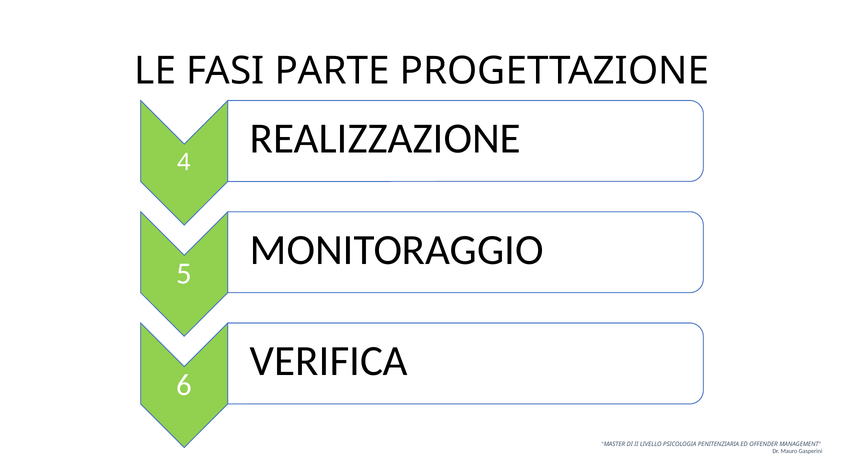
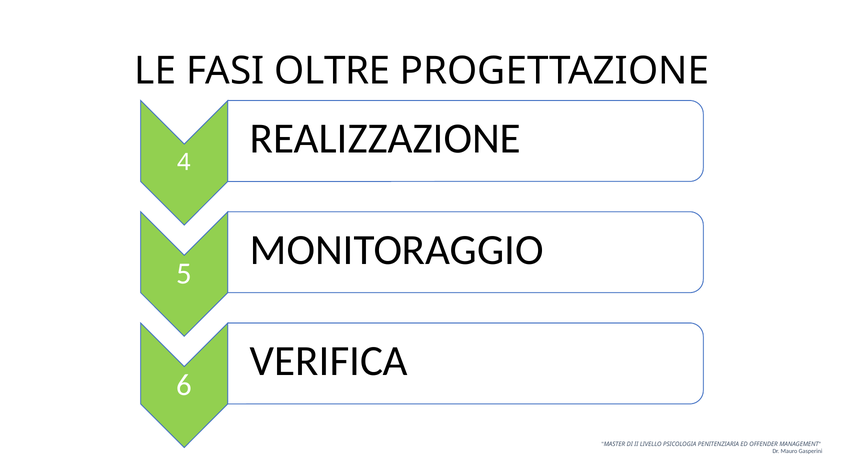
PARTE: PARTE -> OLTRE
